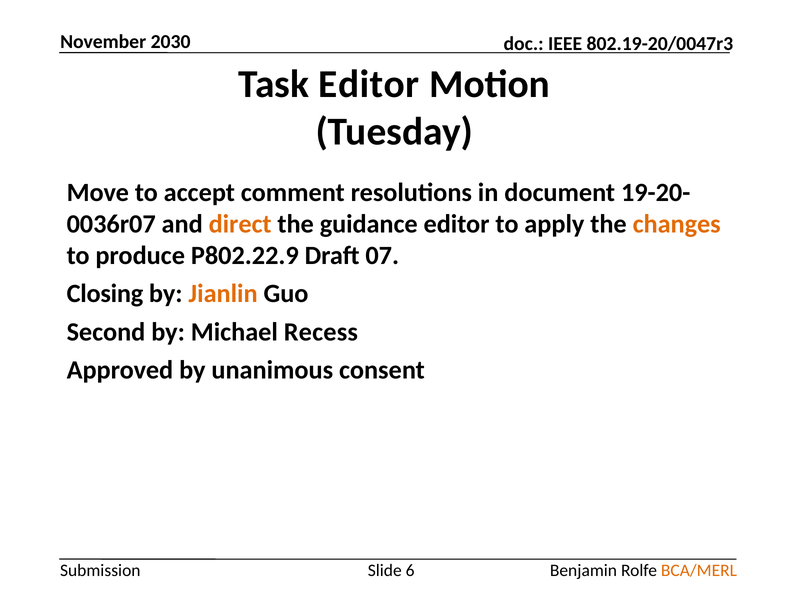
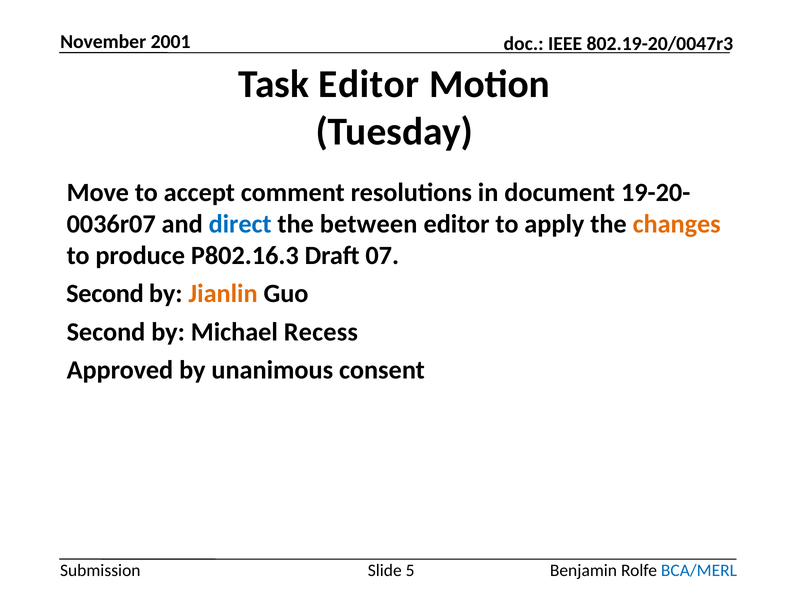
2030: 2030 -> 2001
direct colour: orange -> blue
guidance: guidance -> between
P802.22.9: P802.22.9 -> P802.16.3
Closing at (105, 294): Closing -> Second
6: 6 -> 5
BCA/MERL colour: orange -> blue
